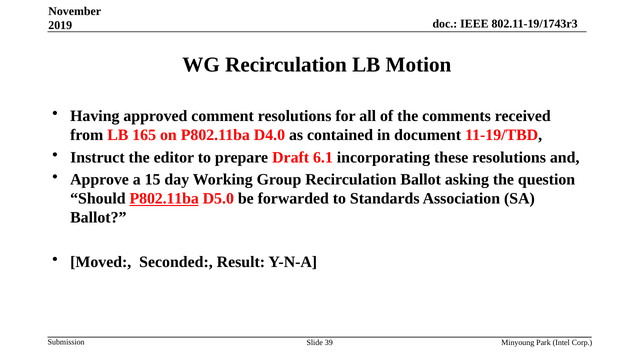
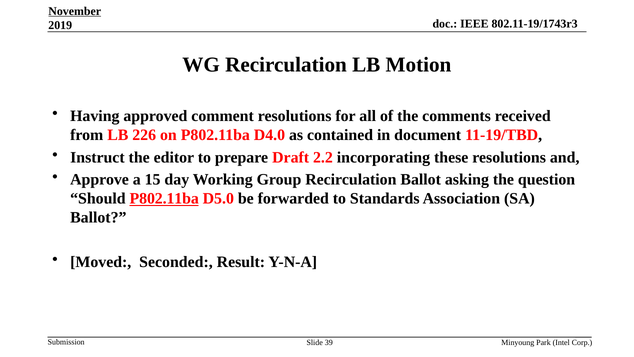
November underline: none -> present
165: 165 -> 226
6.1: 6.1 -> 2.2
